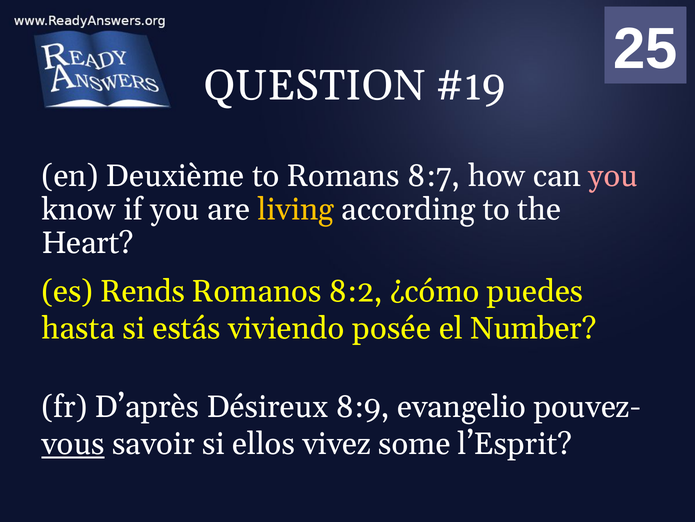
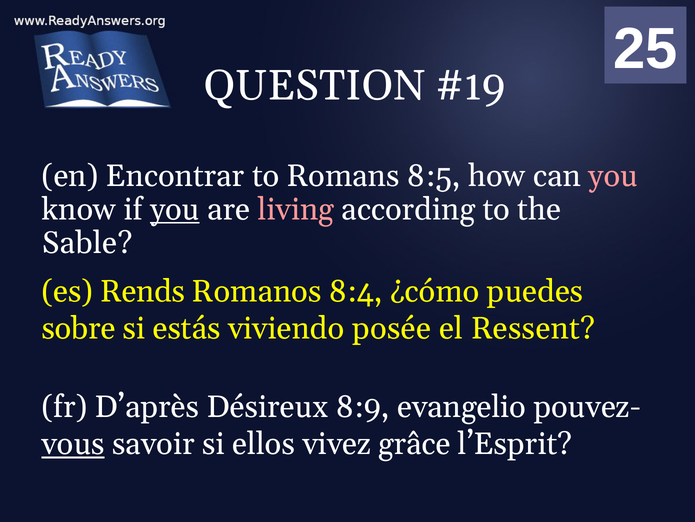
Deuxième: Deuxième -> Encontrar
8:7: 8:7 -> 8:5
you at (175, 209) underline: none -> present
living colour: yellow -> pink
Heart: Heart -> Sable
8:2: 8:2 -> 8:4
hasta: hasta -> sobre
Number: Number -> Ressent
some: some -> grâce
